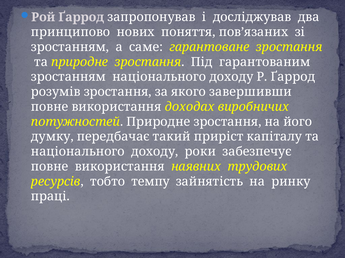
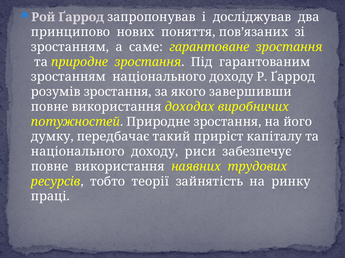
роки: роки -> риси
темпу: темпу -> теорії
